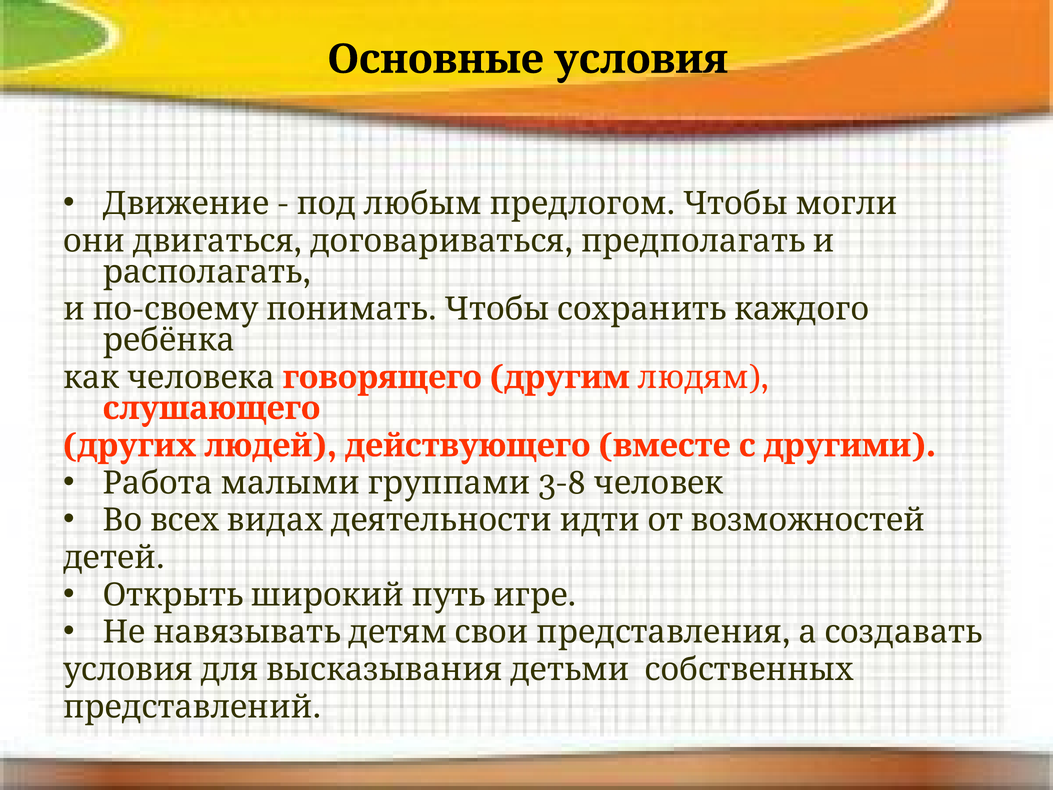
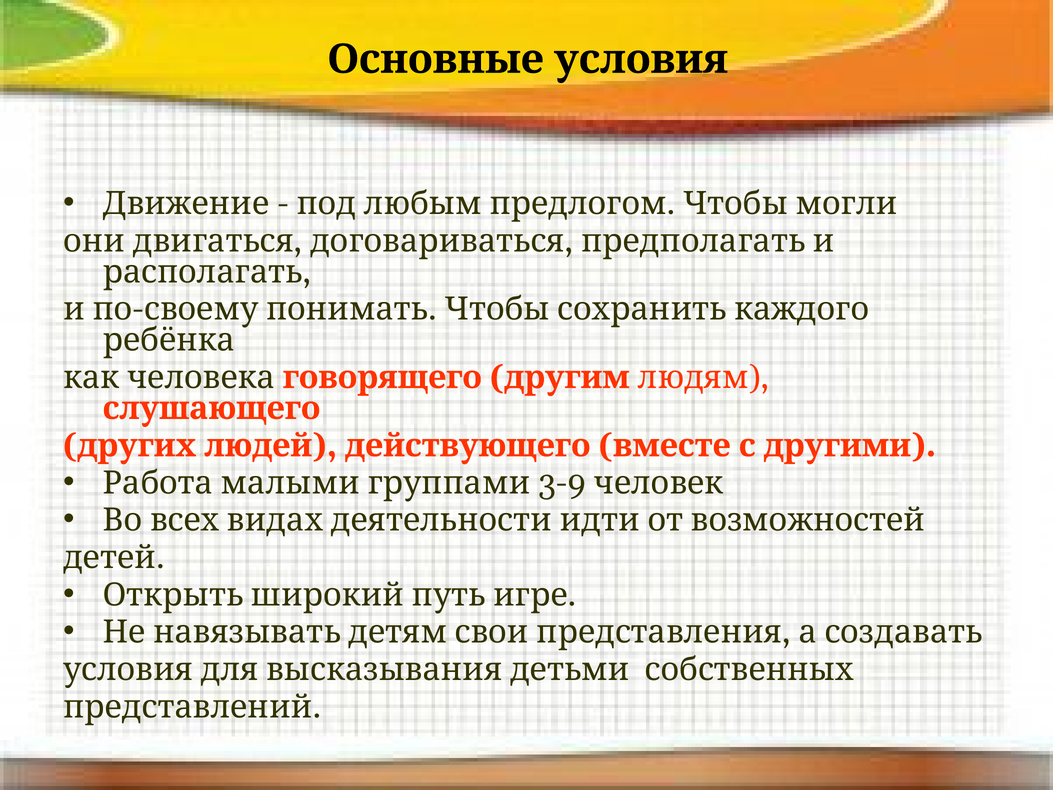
3-8: 3-8 -> 3-9
